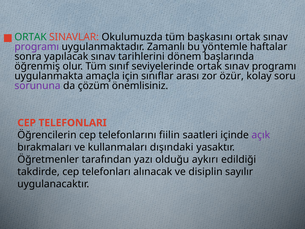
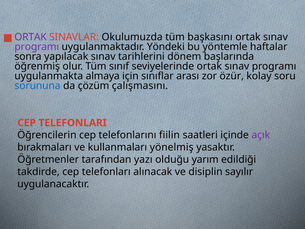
ORTAK at (31, 37) colour: green -> purple
Zamanlı: Zamanlı -> Yöndeki
amaçla: amaçla -> almaya
sorununa colour: purple -> blue
önemlisiniz: önemlisiniz -> çalışmasını
dışındaki: dışındaki -> yönelmiş
aykırı: aykırı -> yarım
